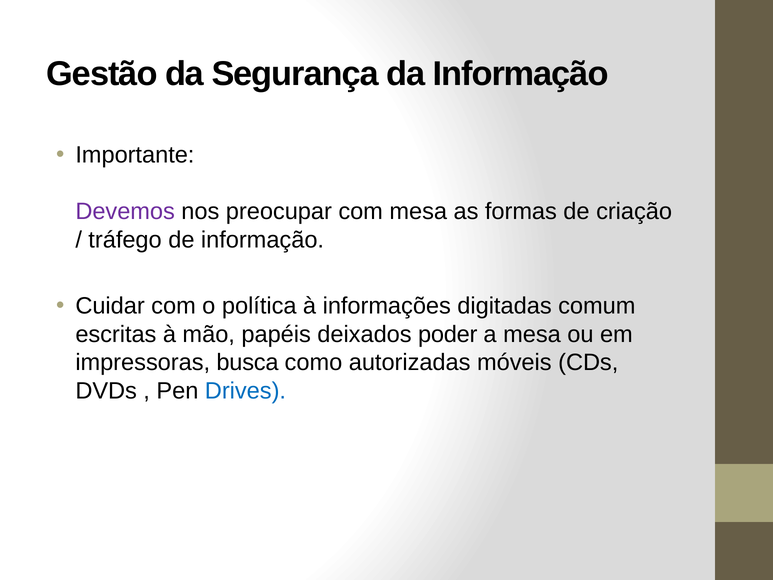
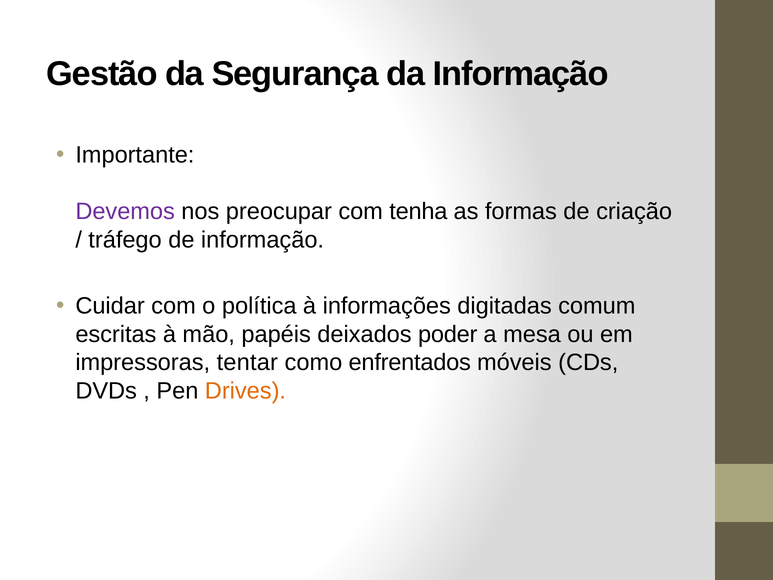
com mesa: mesa -> tenha
busca: busca -> tentar
autorizadas: autorizadas -> enfrentados
Drives colour: blue -> orange
